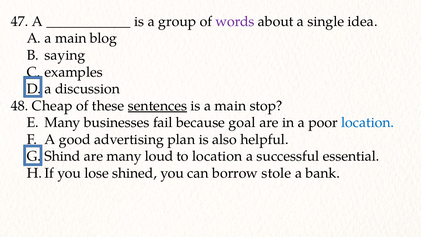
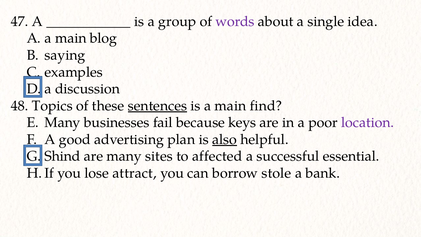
Cheap: Cheap -> Topics
stop: stop -> find
goal: goal -> keys
location at (368, 123) colour: blue -> purple
also underline: none -> present
loud: loud -> sites
to location: location -> affected
shined: shined -> attract
